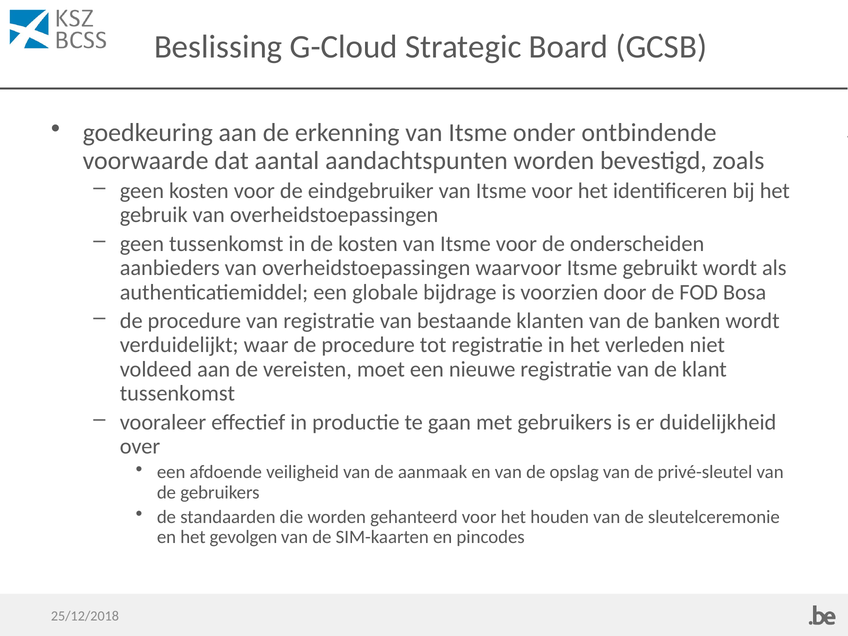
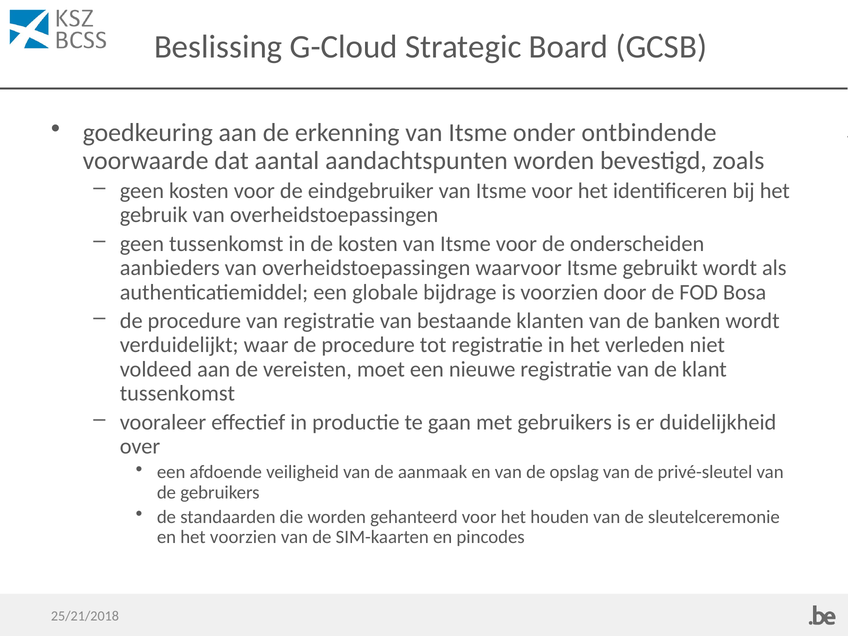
het gevolgen: gevolgen -> voorzien
25/12/2018: 25/12/2018 -> 25/21/2018
